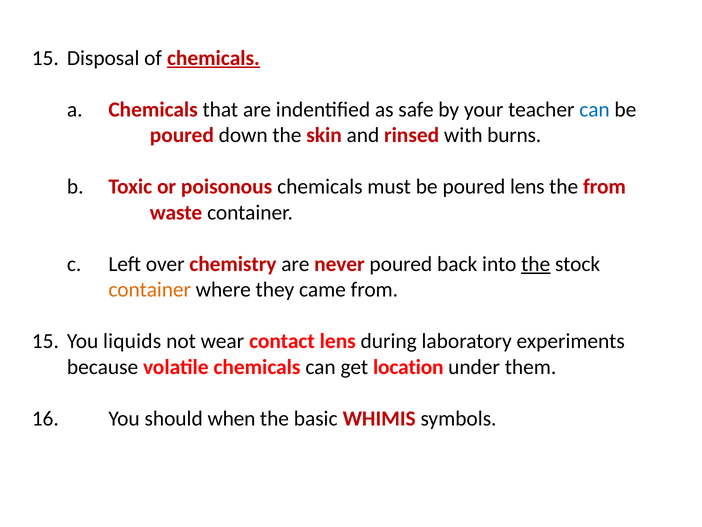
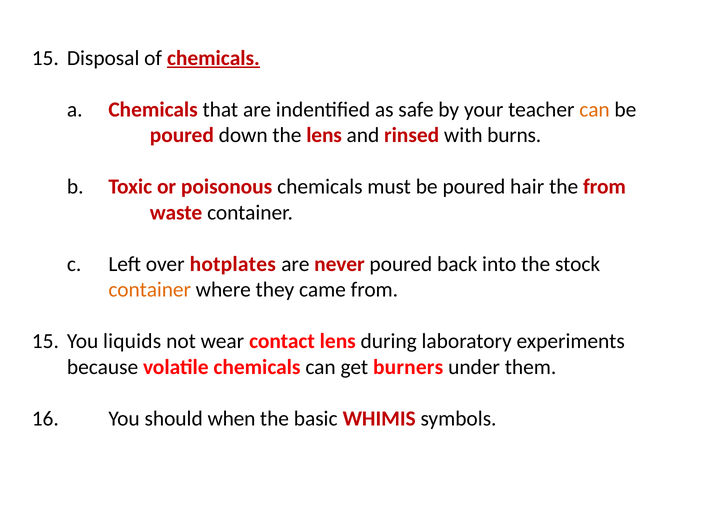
can at (595, 109) colour: blue -> orange
the skin: skin -> lens
poured lens: lens -> hair
chemistry: chemistry -> hotplates
the at (536, 264) underline: present -> none
location: location -> burners
